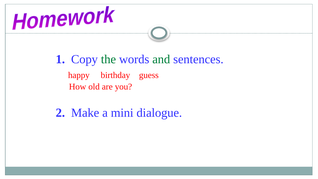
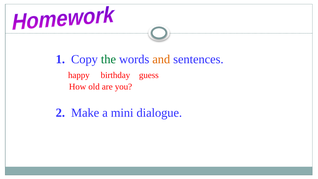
and colour: green -> orange
